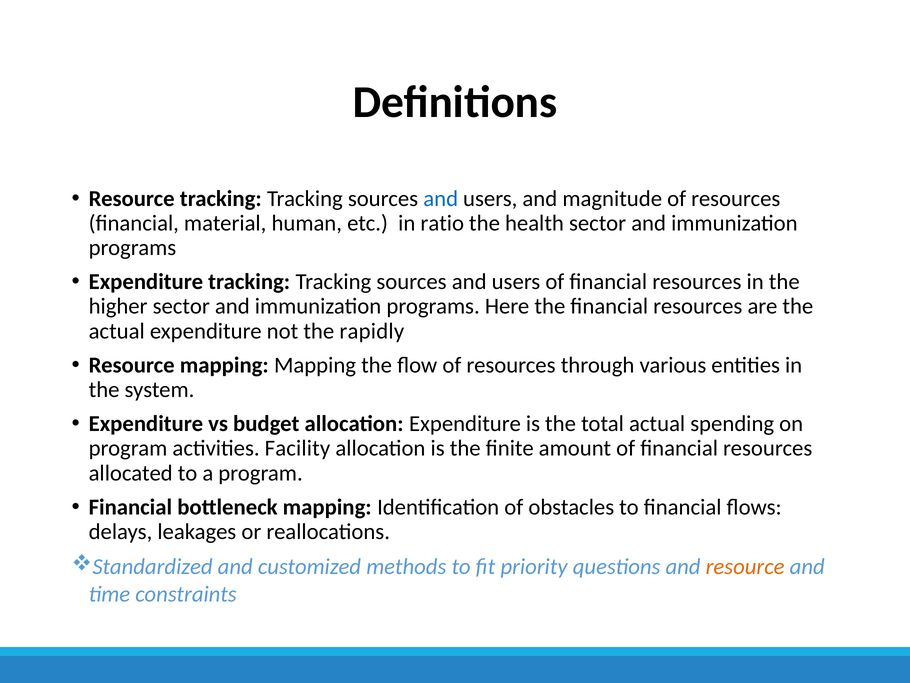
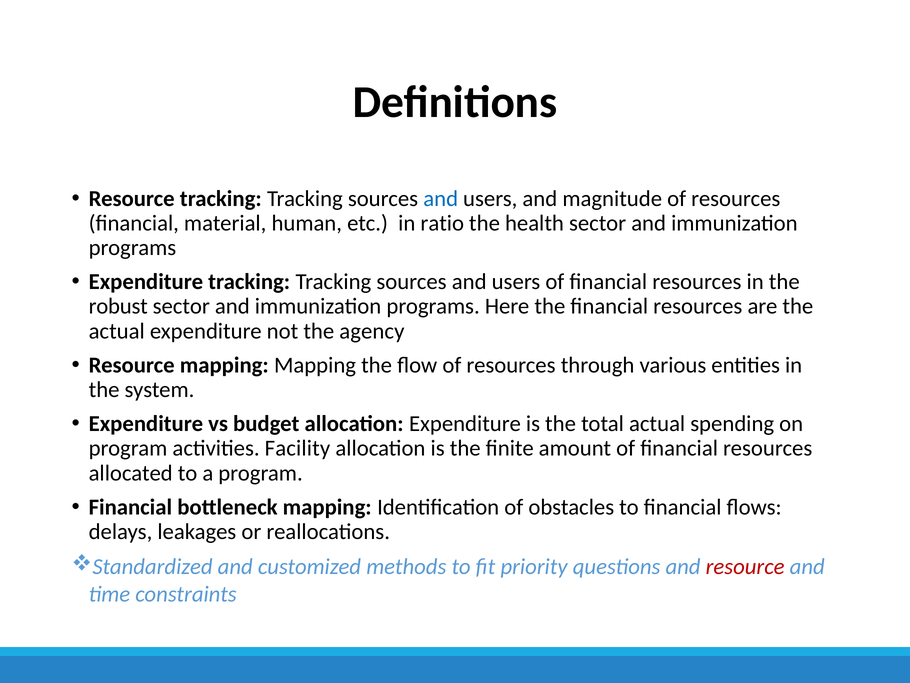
higher: higher -> robust
rapidly: rapidly -> agency
resource at (745, 567) colour: orange -> red
